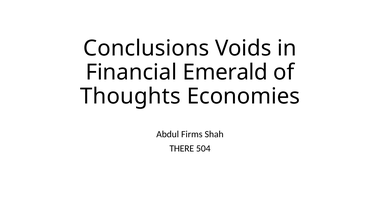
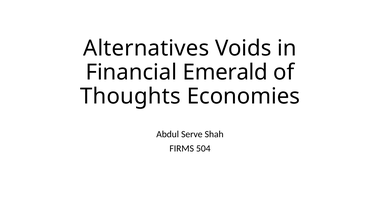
Conclusions: Conclusions -> Alternatives
Firms: Firms -> Serve
THERE: THERE -> FIRMS
